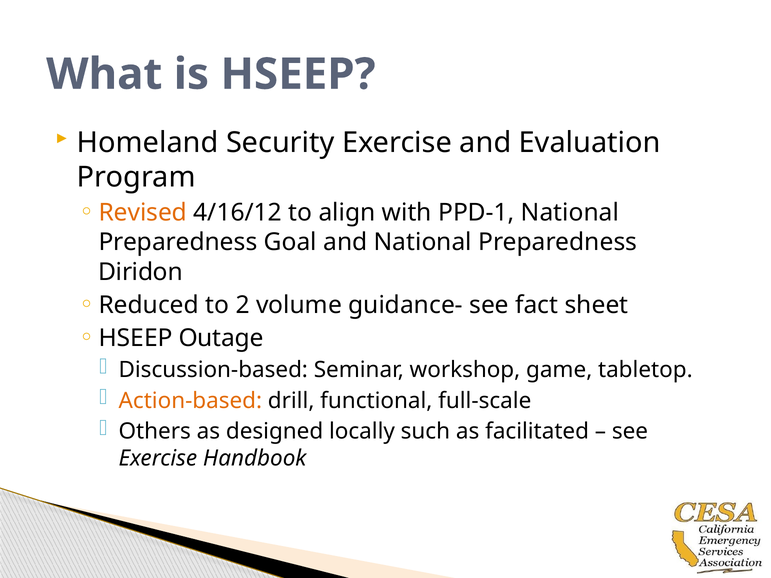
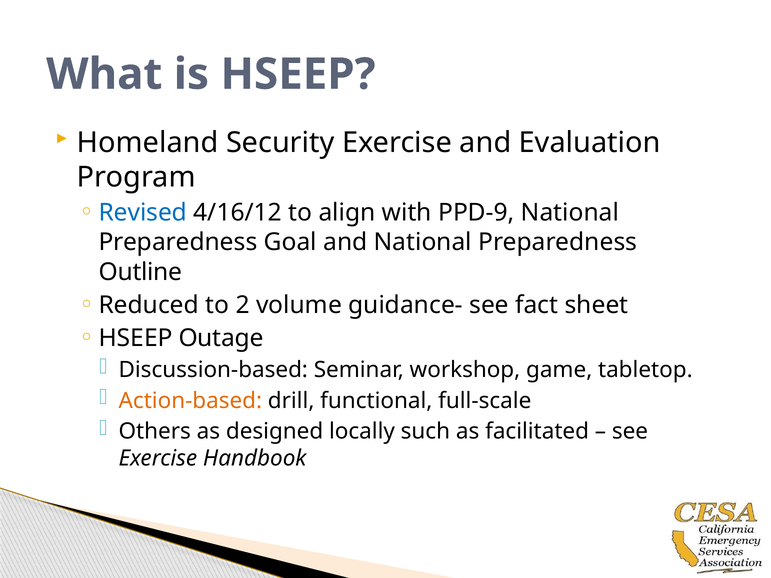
Revised colour: orange -> blue
PPD-1: PPD-1 -> PPD-9
Diridon: Diridon -> Outline
